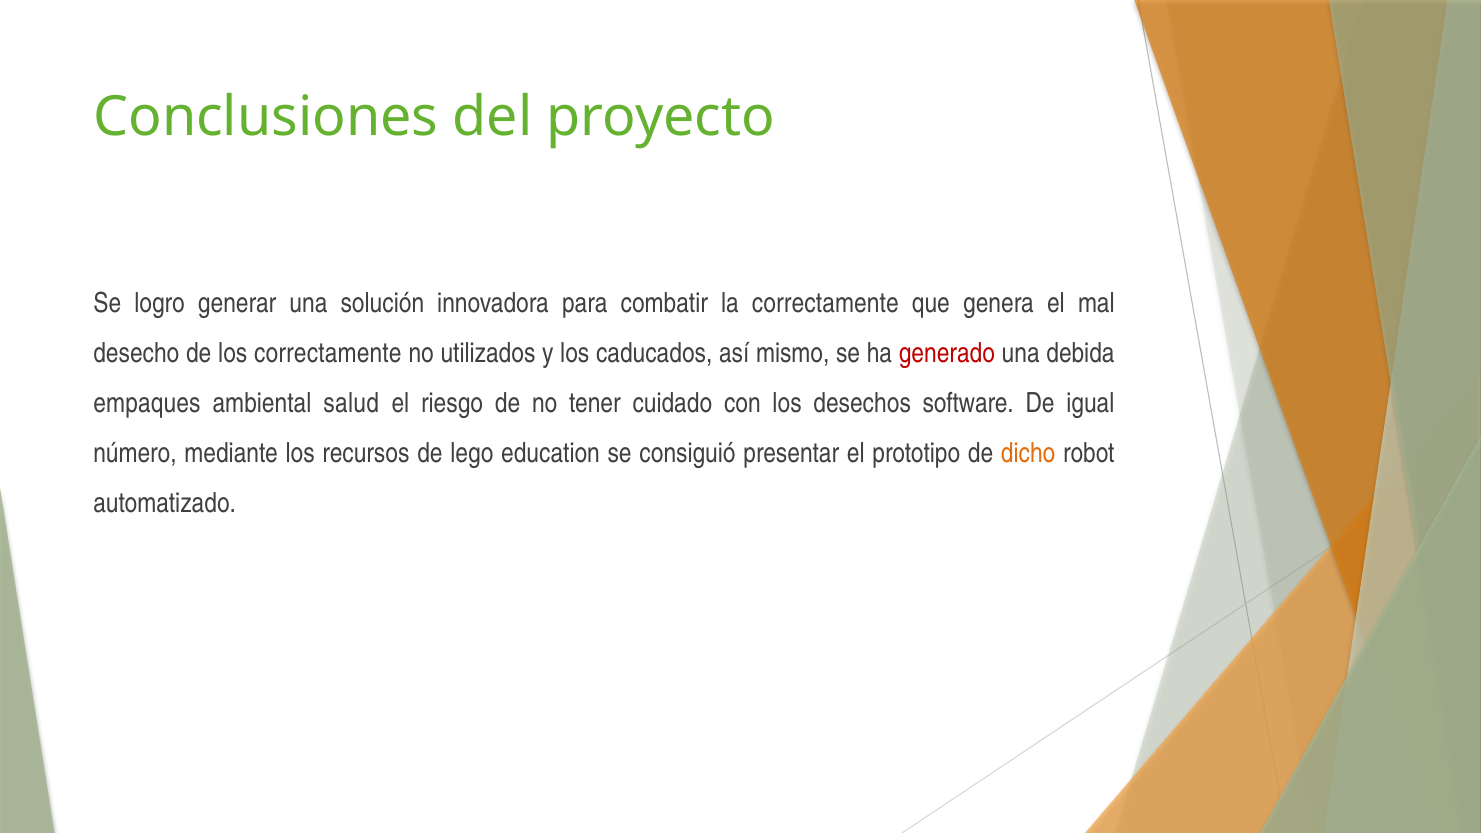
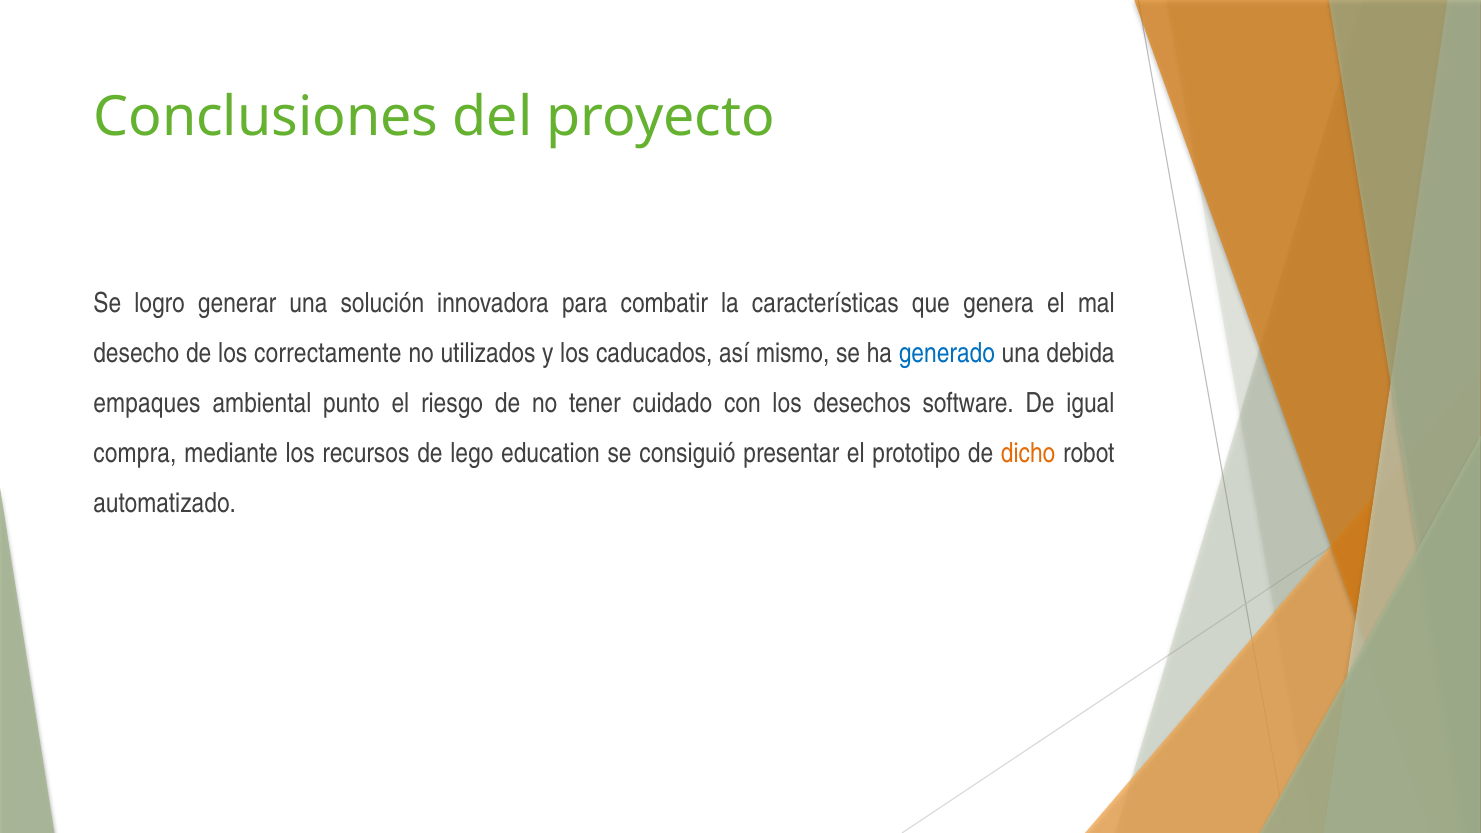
la correctamente: correctamente -> características
generado colour: red -> blue
salud: salud -> punto
número: número -> compra
